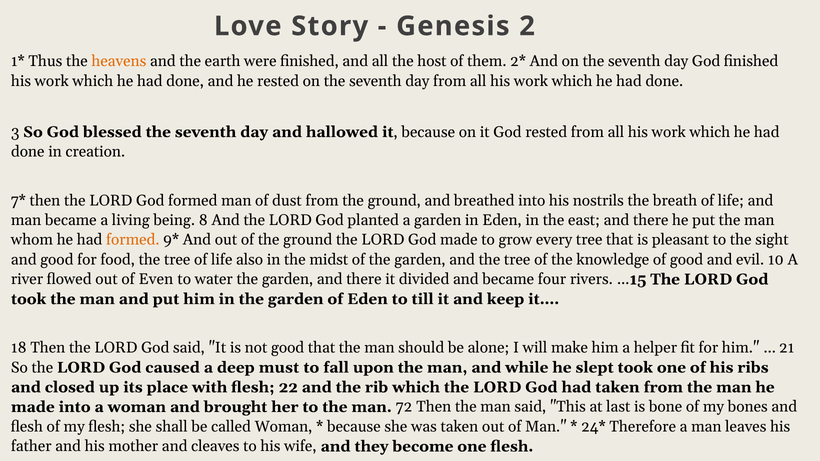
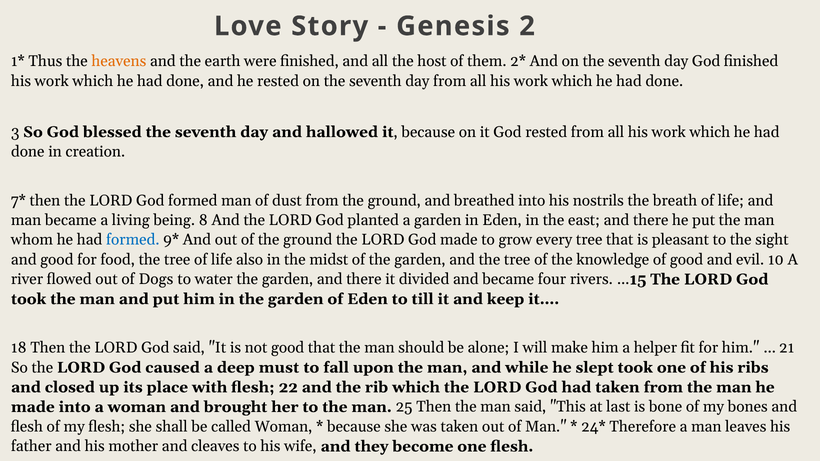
formed at (133, 240) colour: orange -> blue
Even: Even -> Dogs
72: 72 -> 25
